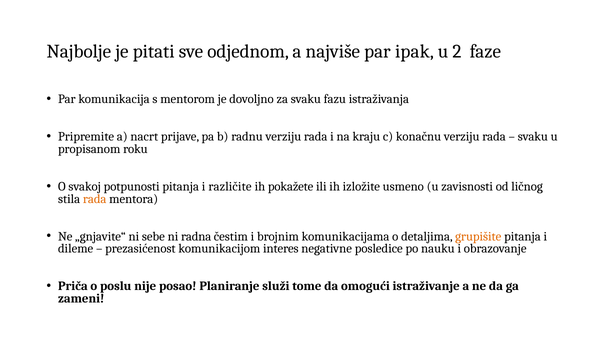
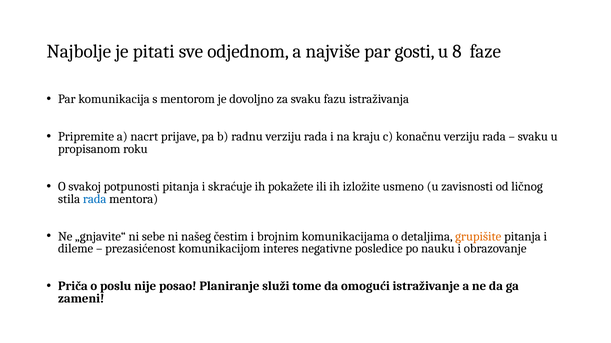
ipak: ipak -> gosti
2: 2 -> 8
različite: različite -> skraćuje
rada at (95, 199) colour: orange -> blue
radna: radna -> našeg
